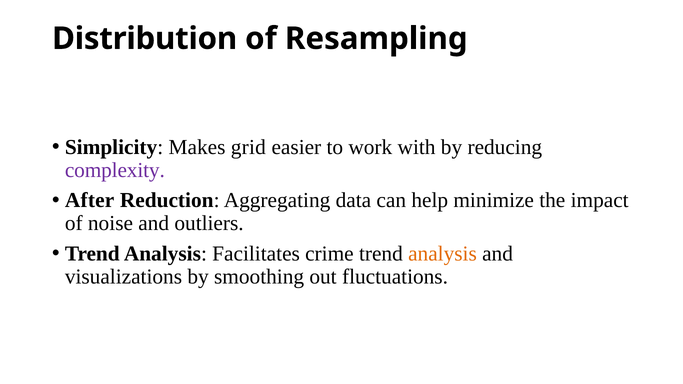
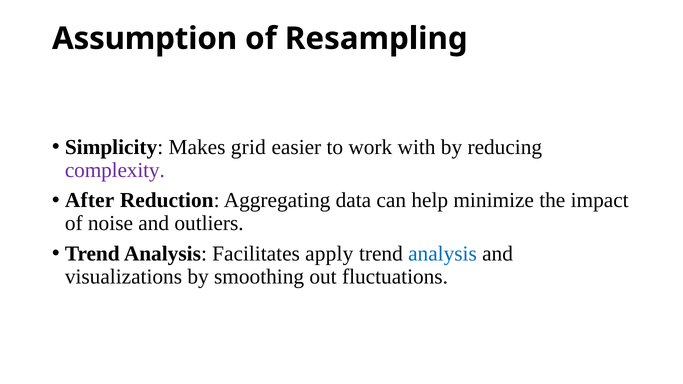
Distribution: Distribution -> Assumption
crime: crime -> apply
analysis at (442, 254) colour: orange -> blue
